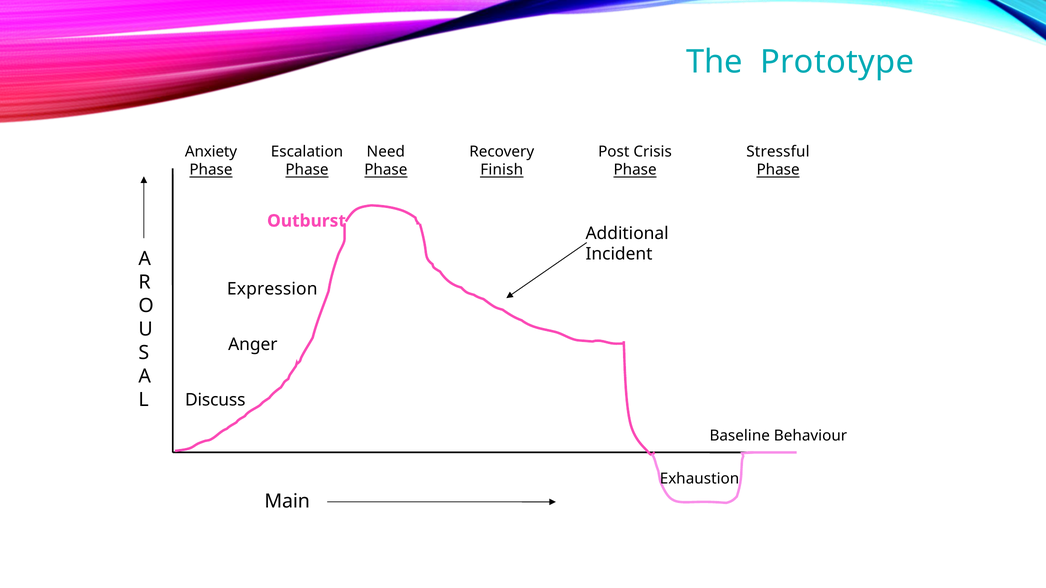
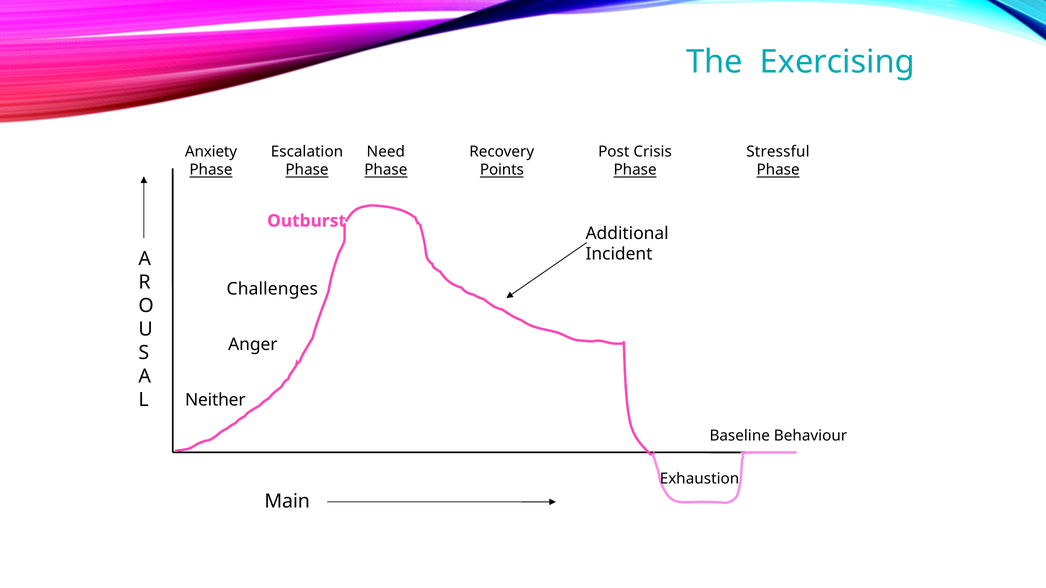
Prototype: Prototype -> Exercising
Finish: Finish -> Points
Expression: Expression -> Challenges
Discuss: Discuss -> Neither
